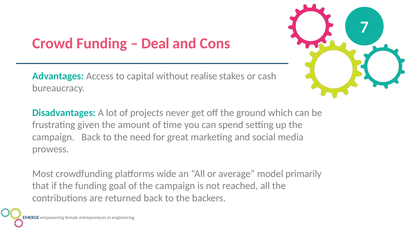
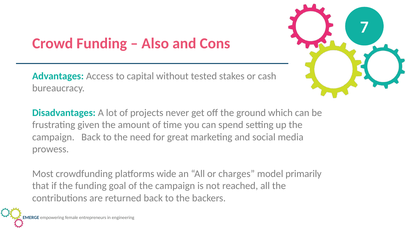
Deal: Deal -> Also
realise: realise -> tested
average: average -> charges
